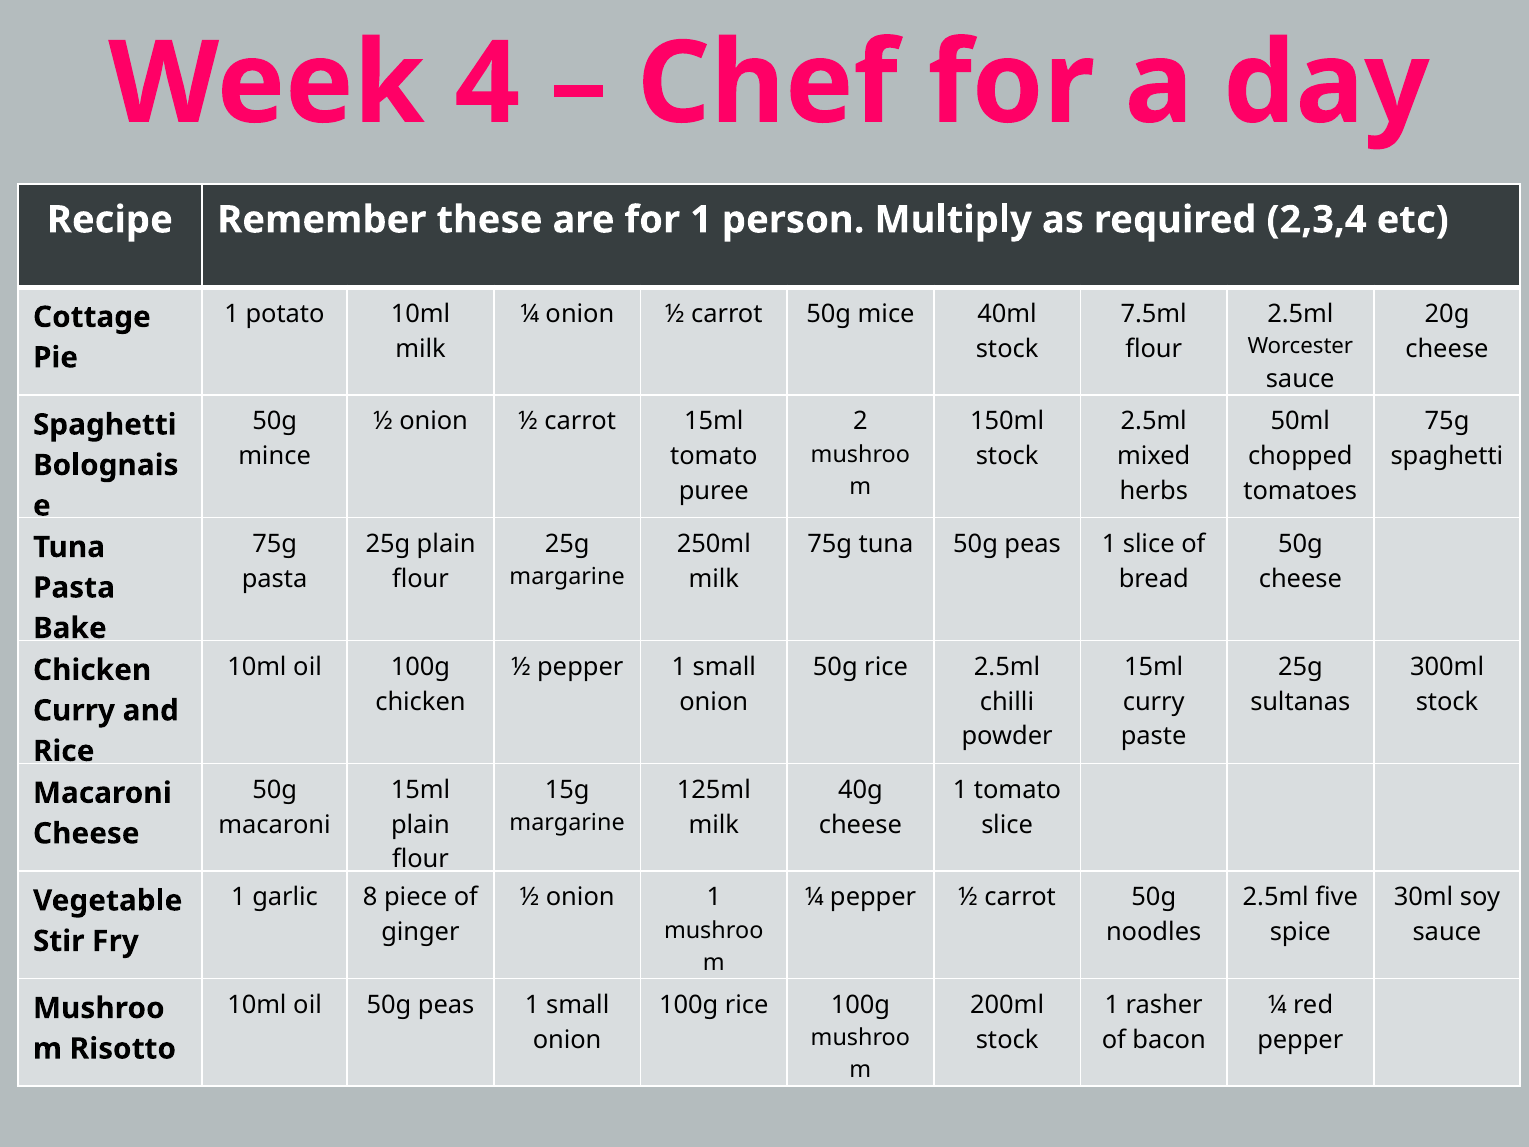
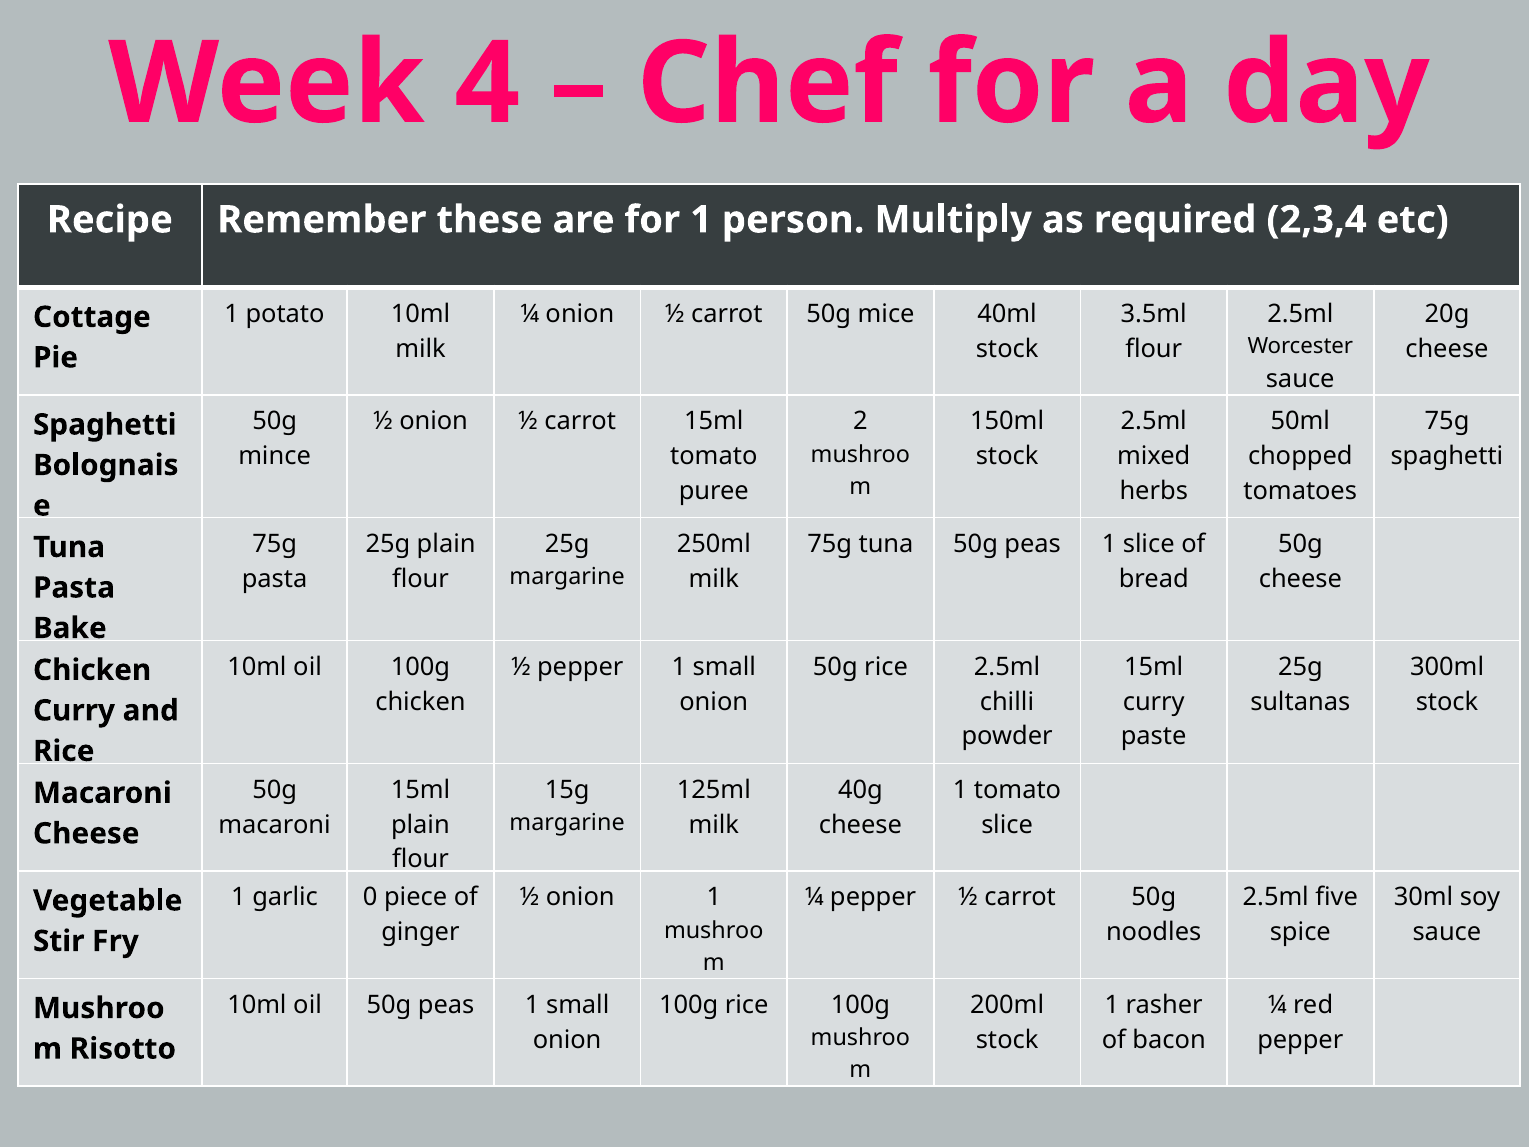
7.5ml: 7.5ml -> 3.5ml
8: 8 -> 0
